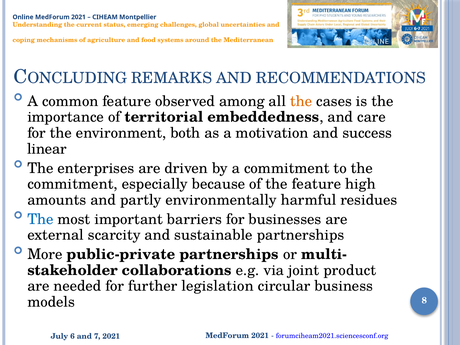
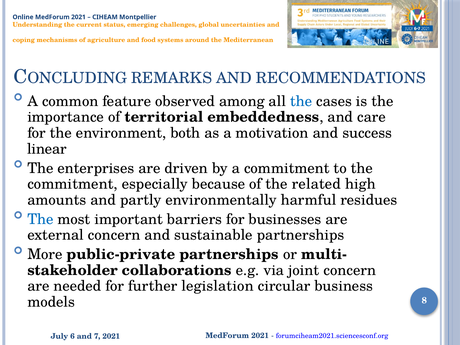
the at (301, 101) colour: orange -> blue
the feature: feature -> related
external scarcity: scarcity -> concern
joint product: product -> concern
